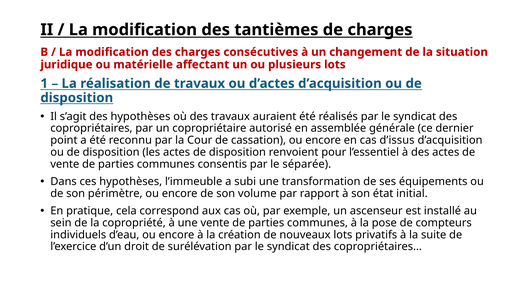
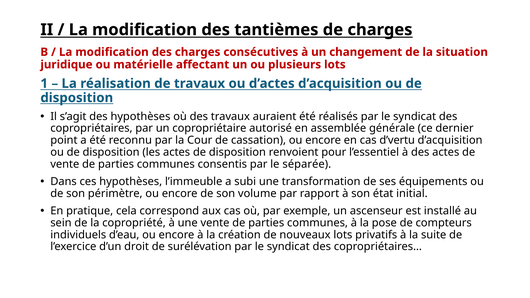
d’issus: d’issus -> d’vertu
